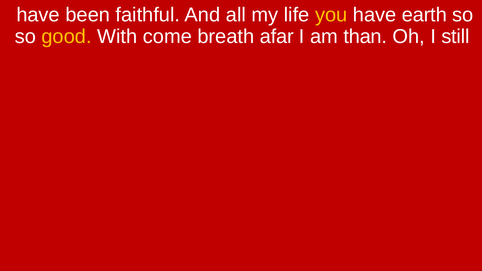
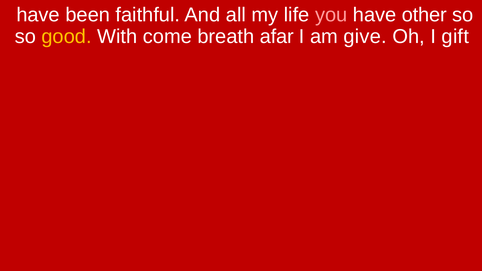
you colour: yellow -> pink
earth: earth -> other
than: than -> give
still: still -> gift
